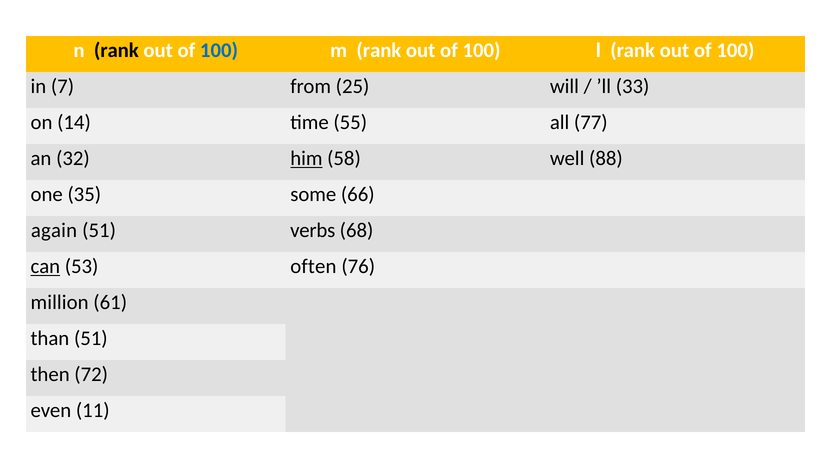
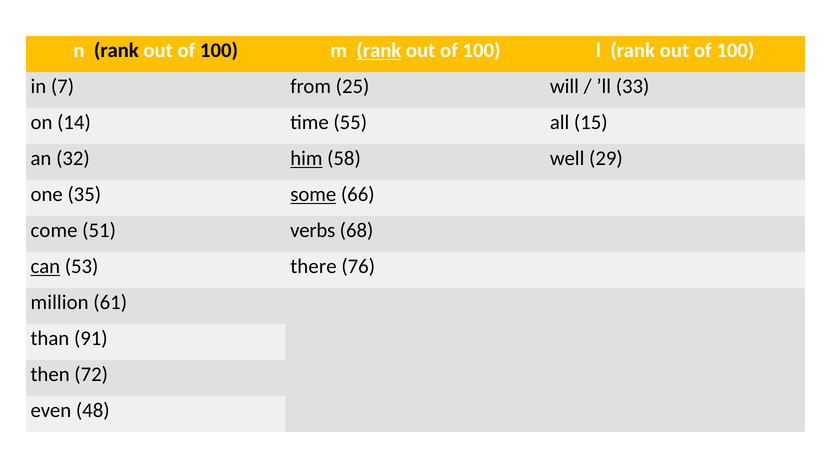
100 at (219, 51) colour: blue -> black
rank at (379, 51) underline: none -> present
77: 77 -> 15
88: 88 -> 29
some underline: none -> present
again: again -> come
often: often -> there
than 51: 51 -> 91
11: 11 -> 48
